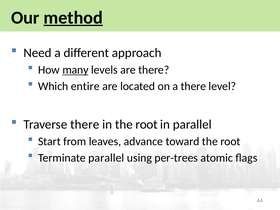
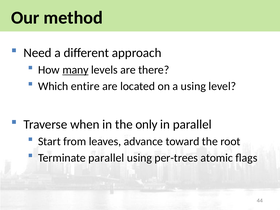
method underline: present -> none
a there: there -> using
Traverse there: there -> when
in the root: root -> only
